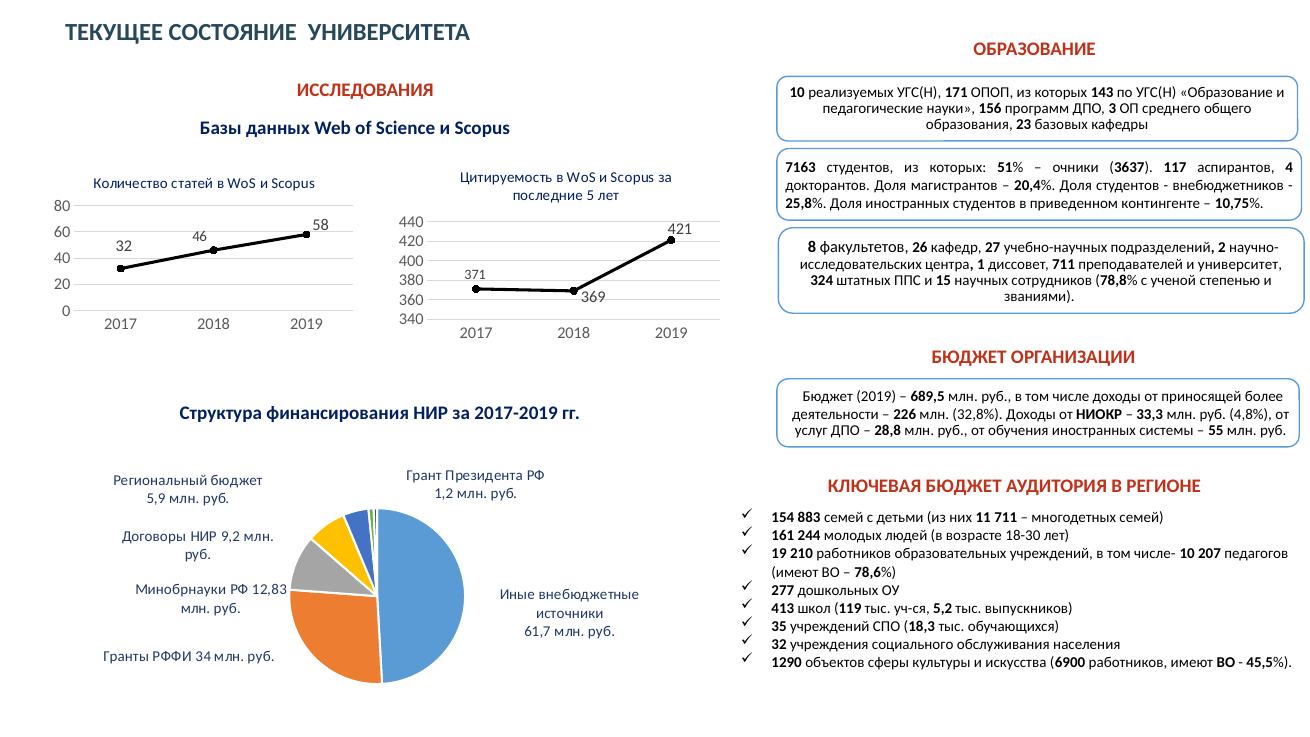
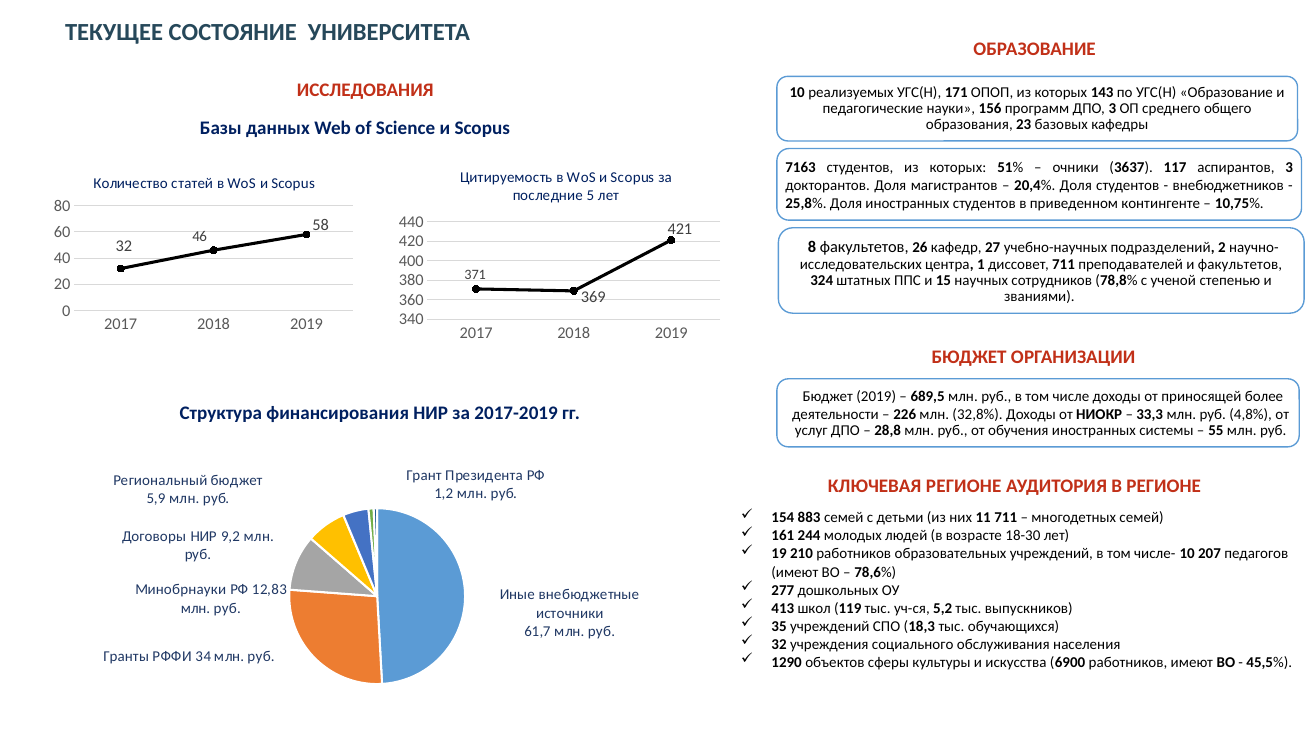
аспирантов 4: 4 -> 3
и университет: университет -> факультетов
КЛЮЧЕВАЯ БЮДЖЕТ: БЮДЖЕТ -> РЕГИОНЕ
